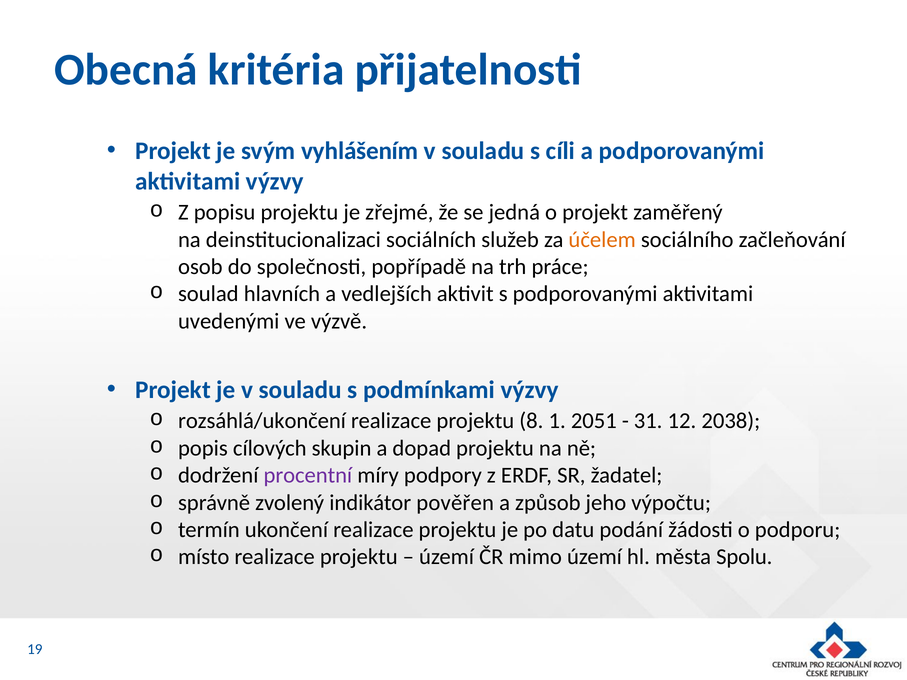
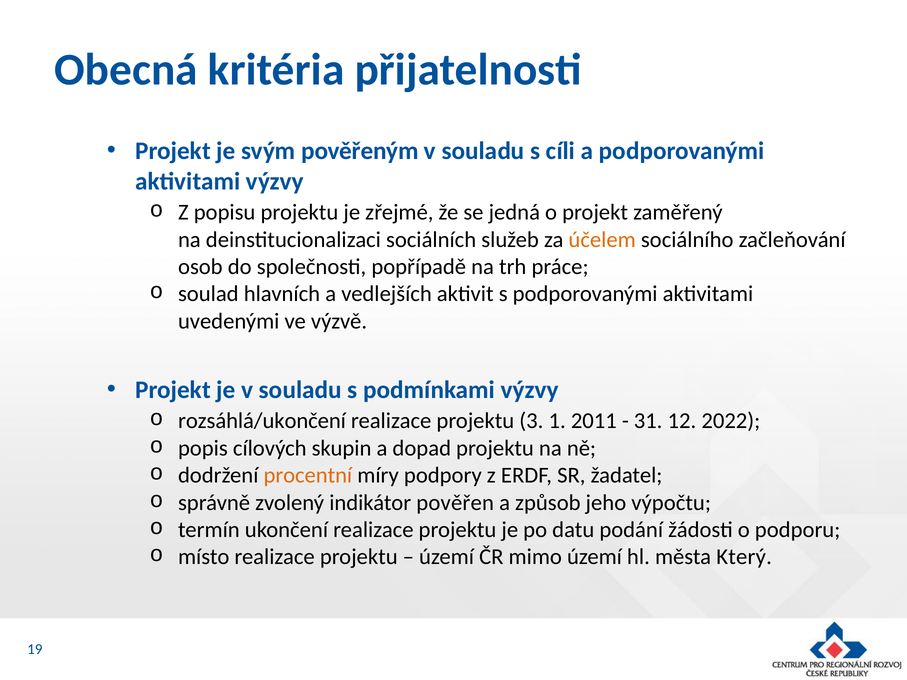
vyhlášením: vyhlášením -> pověřeným
8: 8 -> 3
2051: 2051 -> 2011
2038: 2038 -> 2022
procentní colour: purple -> orange
Spolu: Spolu -> Který
